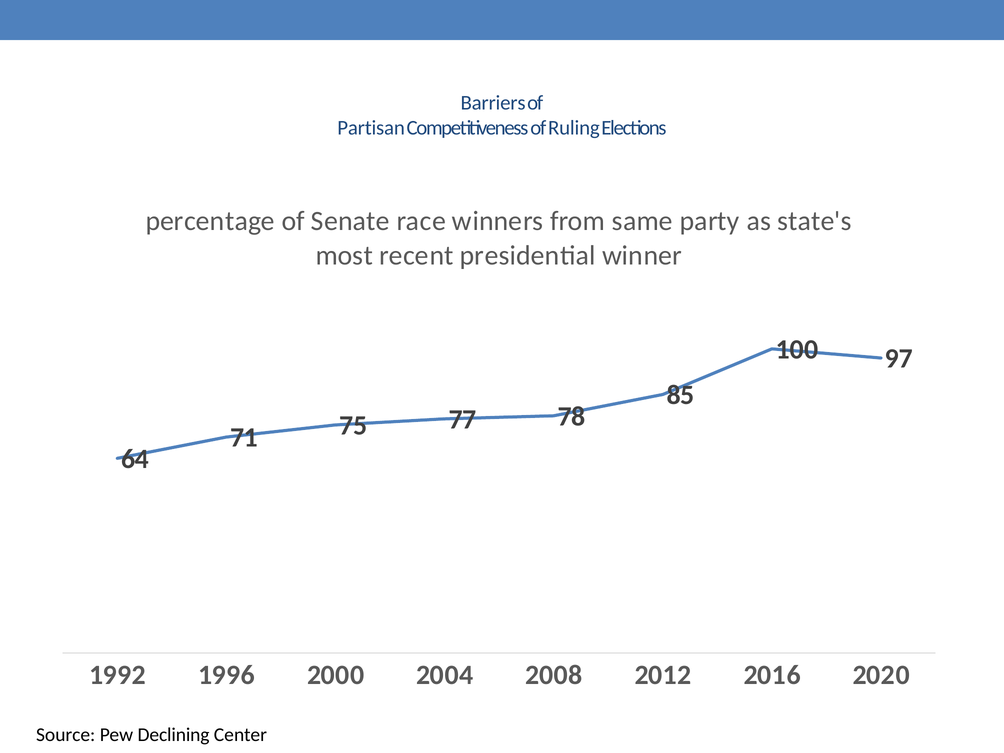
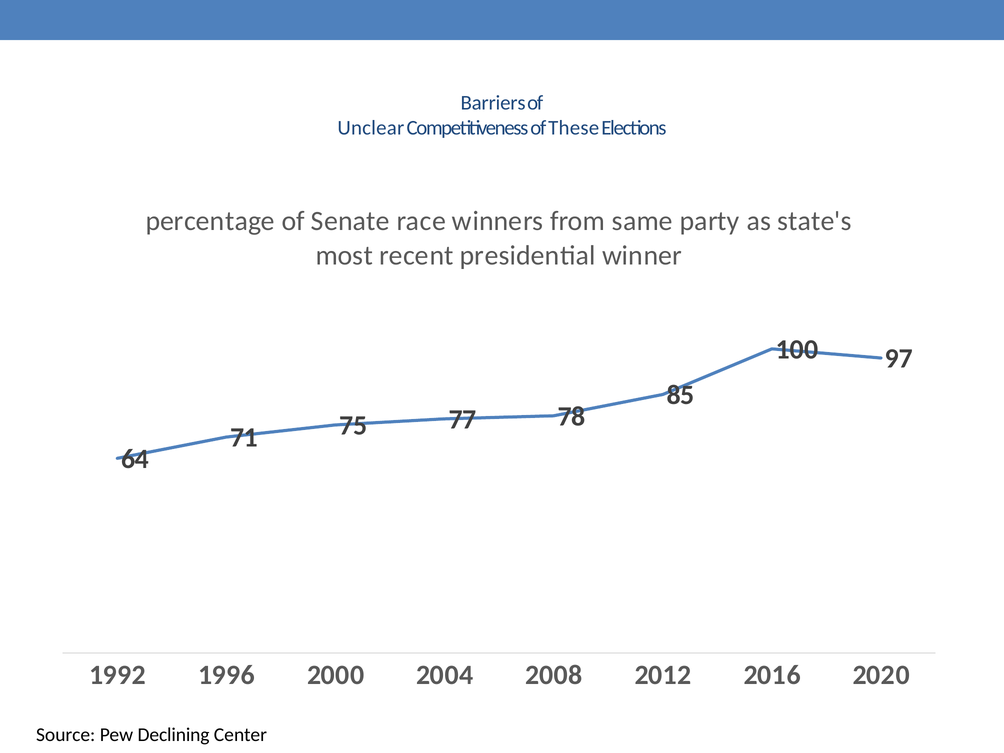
Partisan: Partisan -> Unclear
Ruling: Ruling -> These
